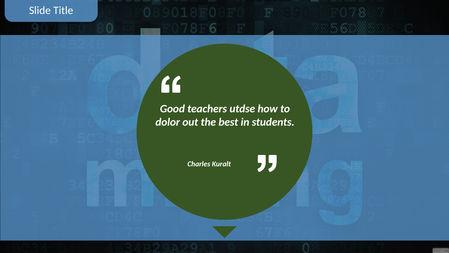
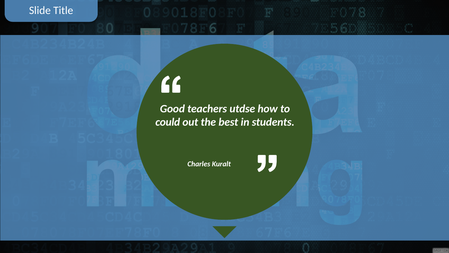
dolor: dolor -> could
